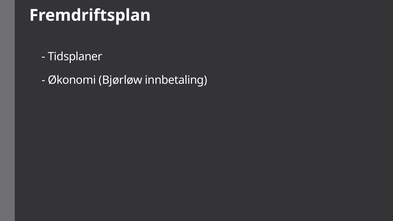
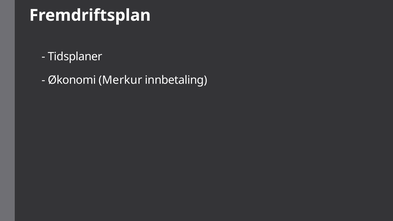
Bjørløw: Bjørløw -> Merkur
